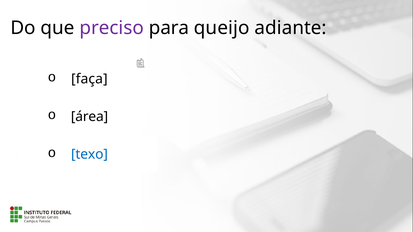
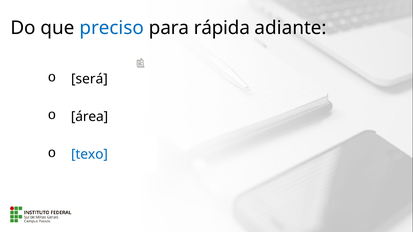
preciso colour: purple -> blue
queijo: queijo -> rápida
faça: faça -> será
